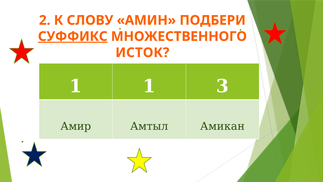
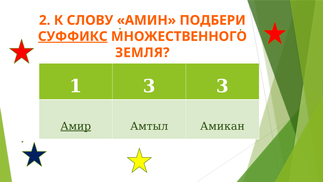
ИСТОК: ИСТОК -> ЗЕМЛЯ
1 1: 1 -> 3
Амир underline: none -> present
